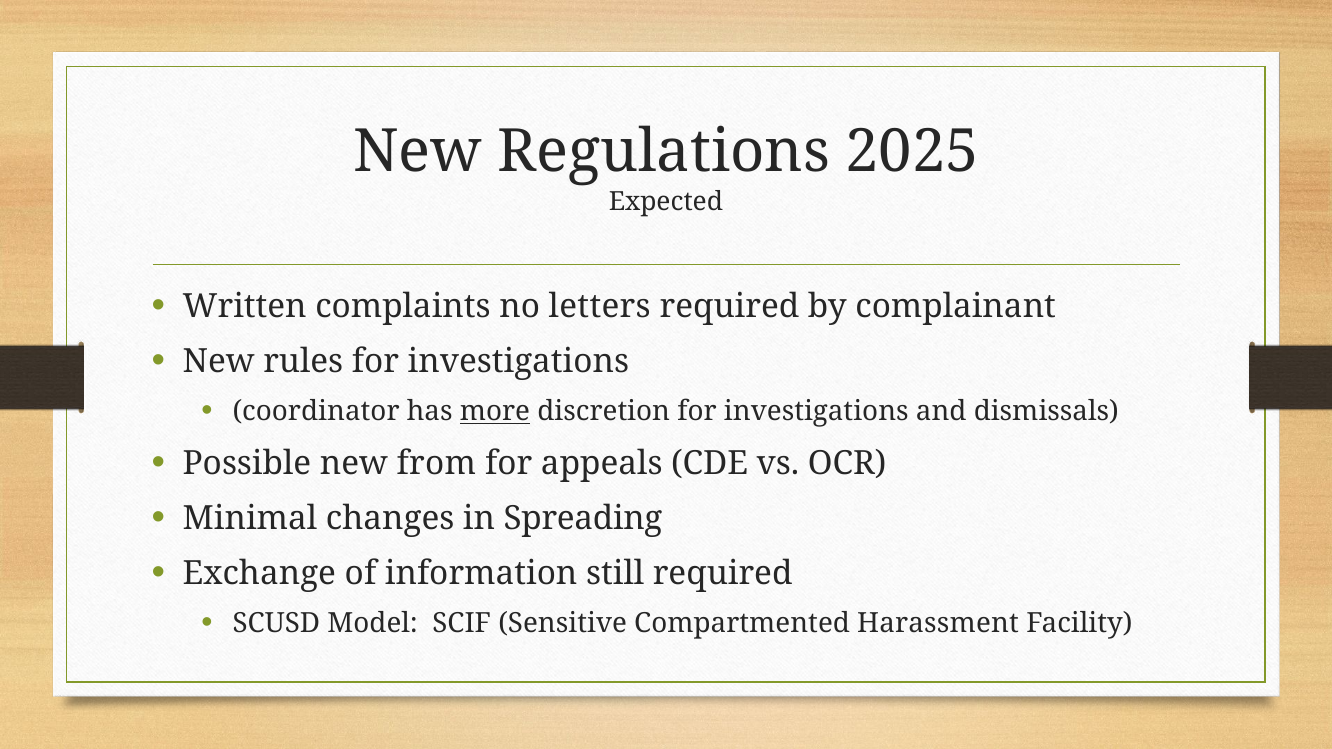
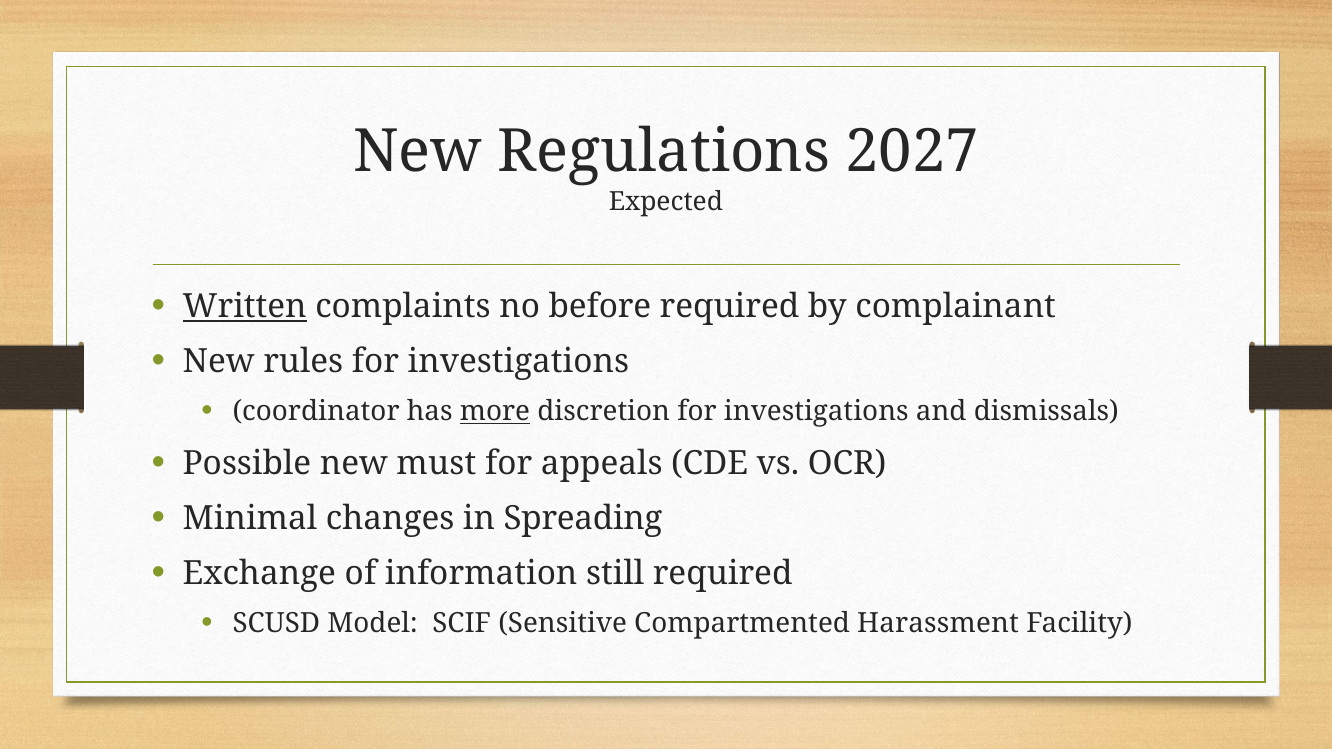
2025: 2025 -> 2027
Written underline: none -> present
letters: letters -> before
from: from -> must
